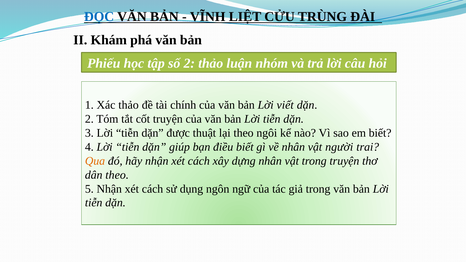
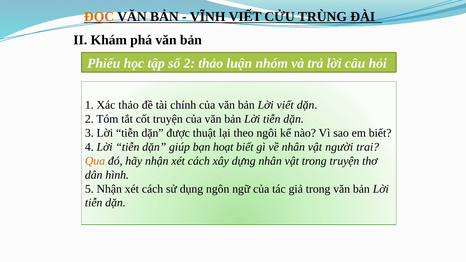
ĐỌC colour: blue -> orange
VĨNH LIỆT: LIỆT -> VIẾT
điều: điều -> hoạt
dân theo: theo -> hình
